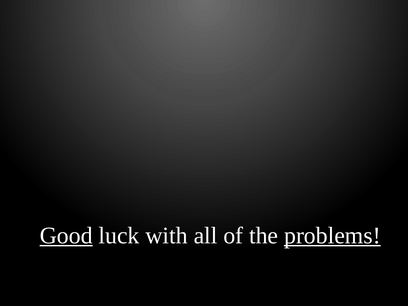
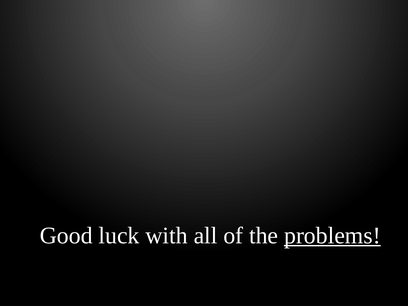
Good underline: present -> none
